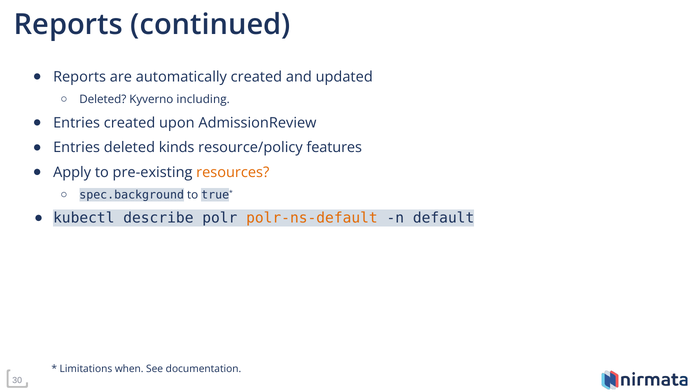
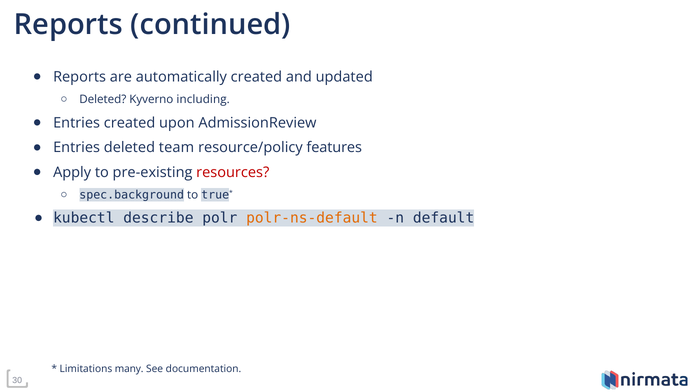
kinds: kinds -> team
resources colour: orange -> red
when: when -> many
